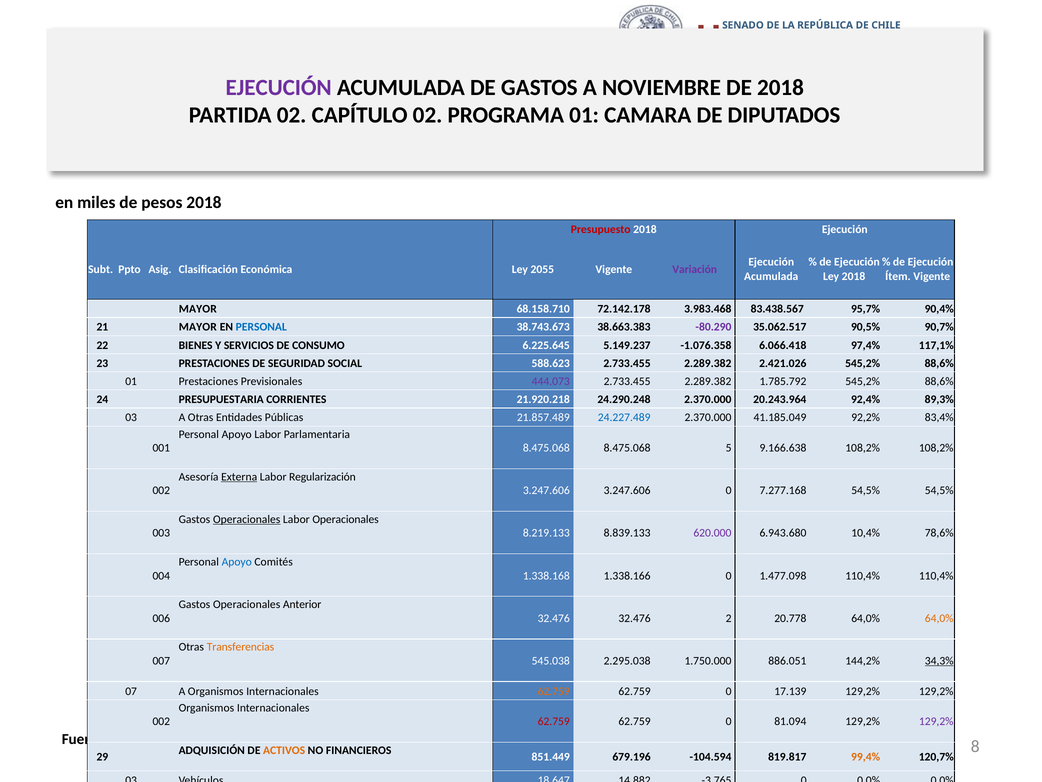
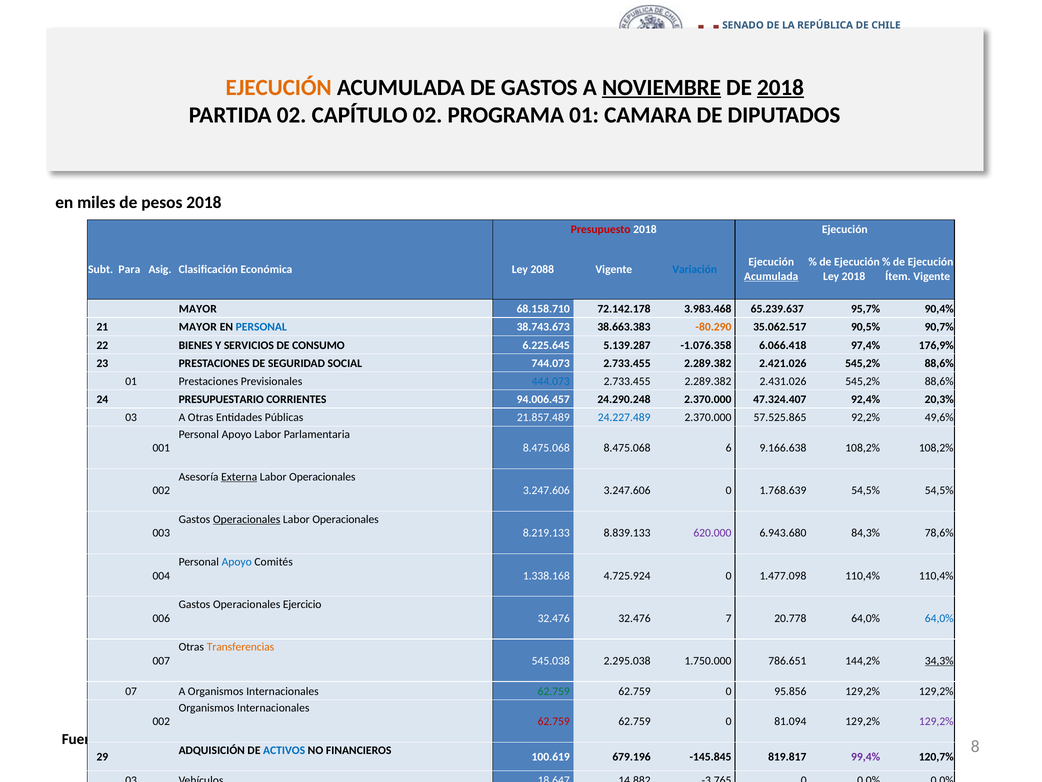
EJECUCIÓN at (279, 87) colour: purple -> orange
NOVIEMBRE underline: none -> present
2018 at (780, 87) underline: none -> present
Ppto: Ppto -> Para
2055: 2055 -> 2088
Variación colour: purple -> blue
Acumulada at (771, 276) underline: none -> present
83.438.567: 83.438.567 -> 65.239.637
-80.290 colour: purple -> orange
5.149.237: 5.149.237 -> 5.139.287
117,1%: 117,1% -> 176,9%
588.623: 588.623 -> 744.073
444.073 colour: purple -> blue
1.785.792: 1.785.792 -> 2.431.026
24 PRESUPUESTARIA: PRESUPUESTARIA -> PRESUPUESTARIO
21.920.218: 21.920.218 -> 94.006.457
20.243.964: 20.243.964 -> 47.324.407
89,3%: 89,3% -> 20,3%
41.185.049: 41.185.049 -> 57.525.865
83,4%: 83,4% -> 49,6%
5: 5 -> 6
Regularización at (322, 477): Regularización -> Operacionales
7.277.168: 7.277.168 -> 1.768.639
10,4%: 10,4% -> 84,3%
1.338.166: 1.338.166 -> 4.725.924
Anterior: Anterior -> Ejercicio
2: 2 -> 7
64,0% at (939, 618) colour: orange -> blue
886.051: 886.051 -> 786.651
62.759 at (554, 691) colour: orange -> green
17.139: 17.139 -> 95.856
ACTIVOS colour: orange -> blue
851.449: 851.449 -> 100.619
-104.594: -104.594 -> -145.845
99,4% colour: orange -> purple
